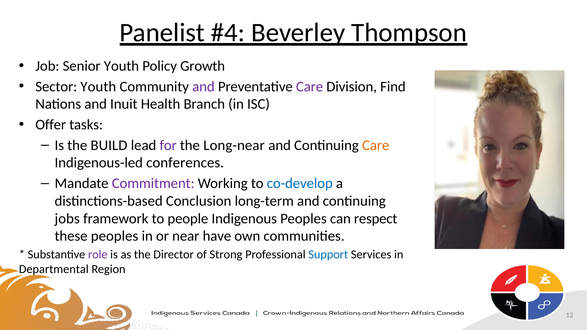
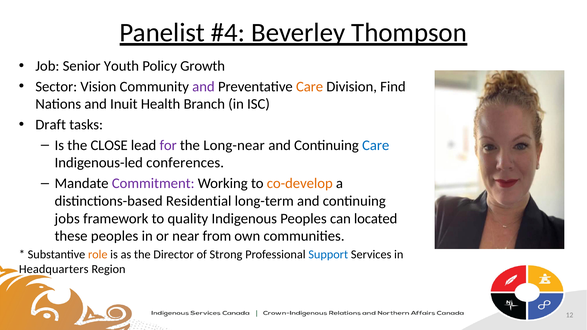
Sector Youth: Youth -> Vision
Care at (310, 87) colour: purple -> orange
Offer: Offer -> Draft
BUILD: BUILD -> CLOSE
Care at (376, 145) colour: orange -> blue
co-develop colour: blue -> orange
Conclusion: Conclusion -> Residential
people: people -> quality
respect: respect -> located
have: have -> from
role colour: purple -> orange
Departmental: Departmental -> Headquarters
